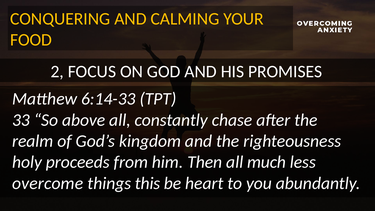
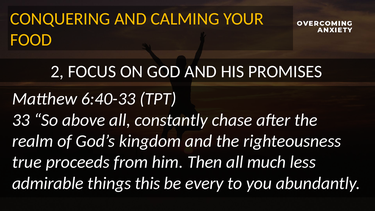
6:14-33: 6:14-33 -> 6:40-33
holy: holy -> true
overcome: overcome -> admirable
heart: heart -> every
